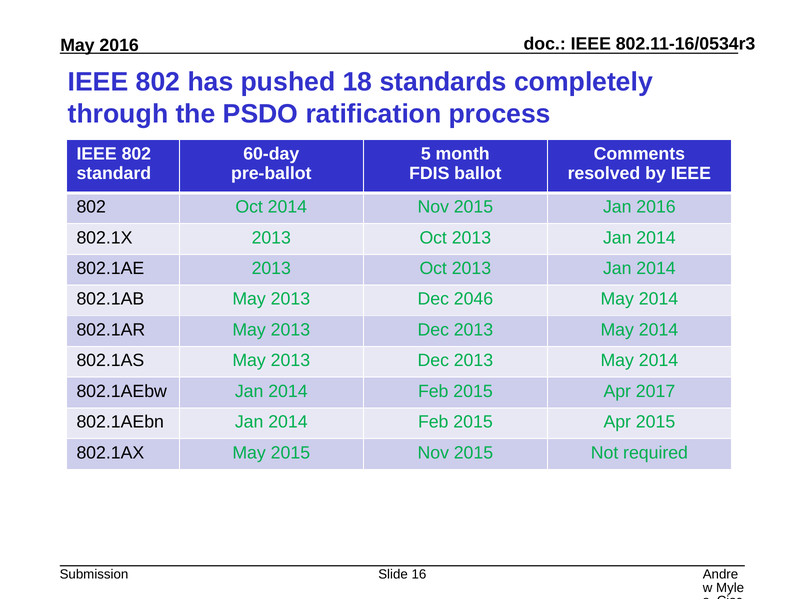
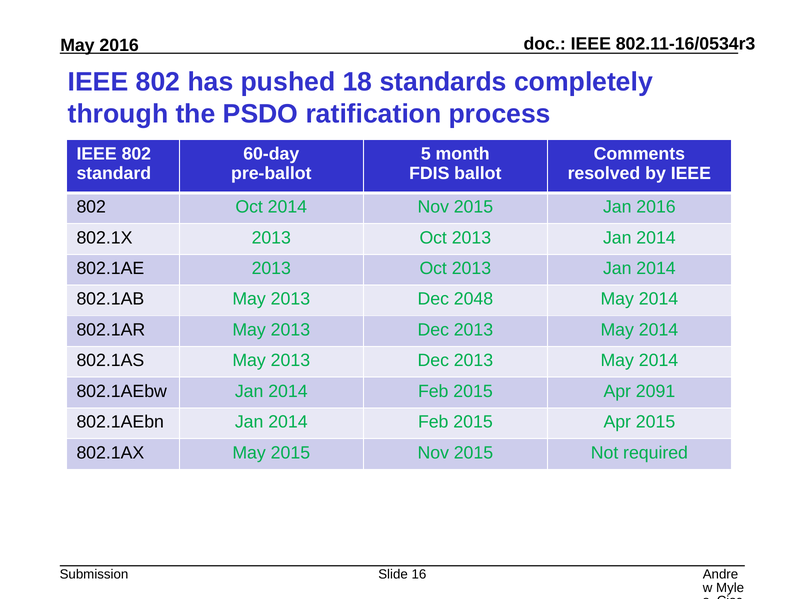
2046: 2046 -> 2048
2017: 2017 -> 2091
